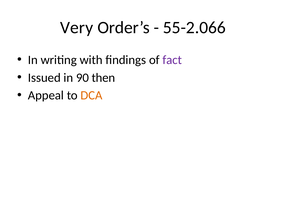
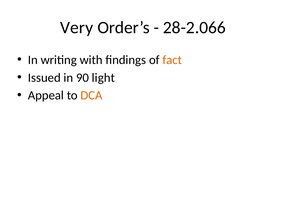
55-2.066: 55-2.066 -> 28-2.066
fact colour: purple -> orange
then: then -> light
